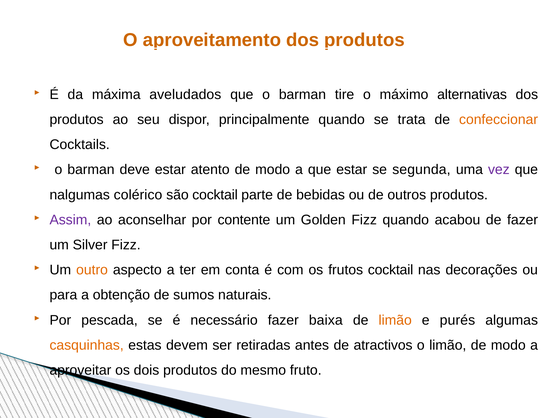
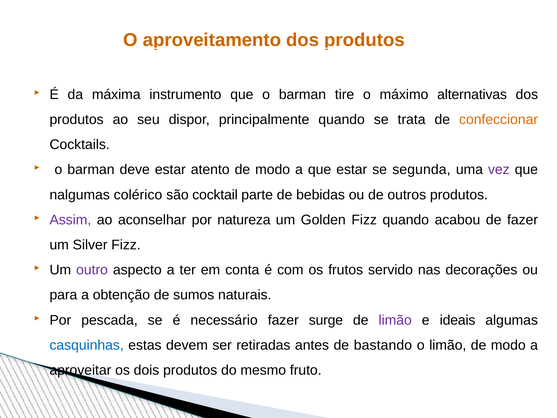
aveludados: aveludados -> instrumento
contente: contente -> natureza
outro colour: orange -> purple
frutos cocktail: cocktail -> servido
baixa: baixa -> surge
limão at (395, 320) colour: orange -> purple
purés: purés -> ideais
casquinhas colour: orange -> blue
atractivos: atractivos -> bastando
